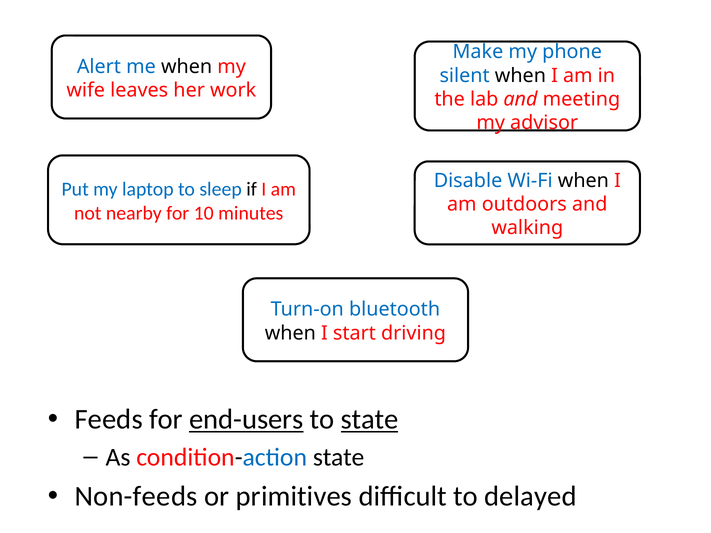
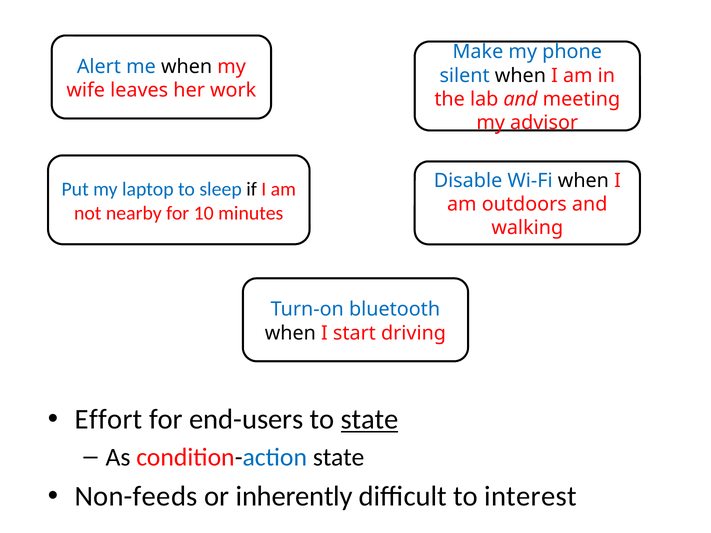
Feeds: Feeds -> Effort
end-users underline: present -> none
primitives: primitives -> inherently
delayed: delayed -> interest
